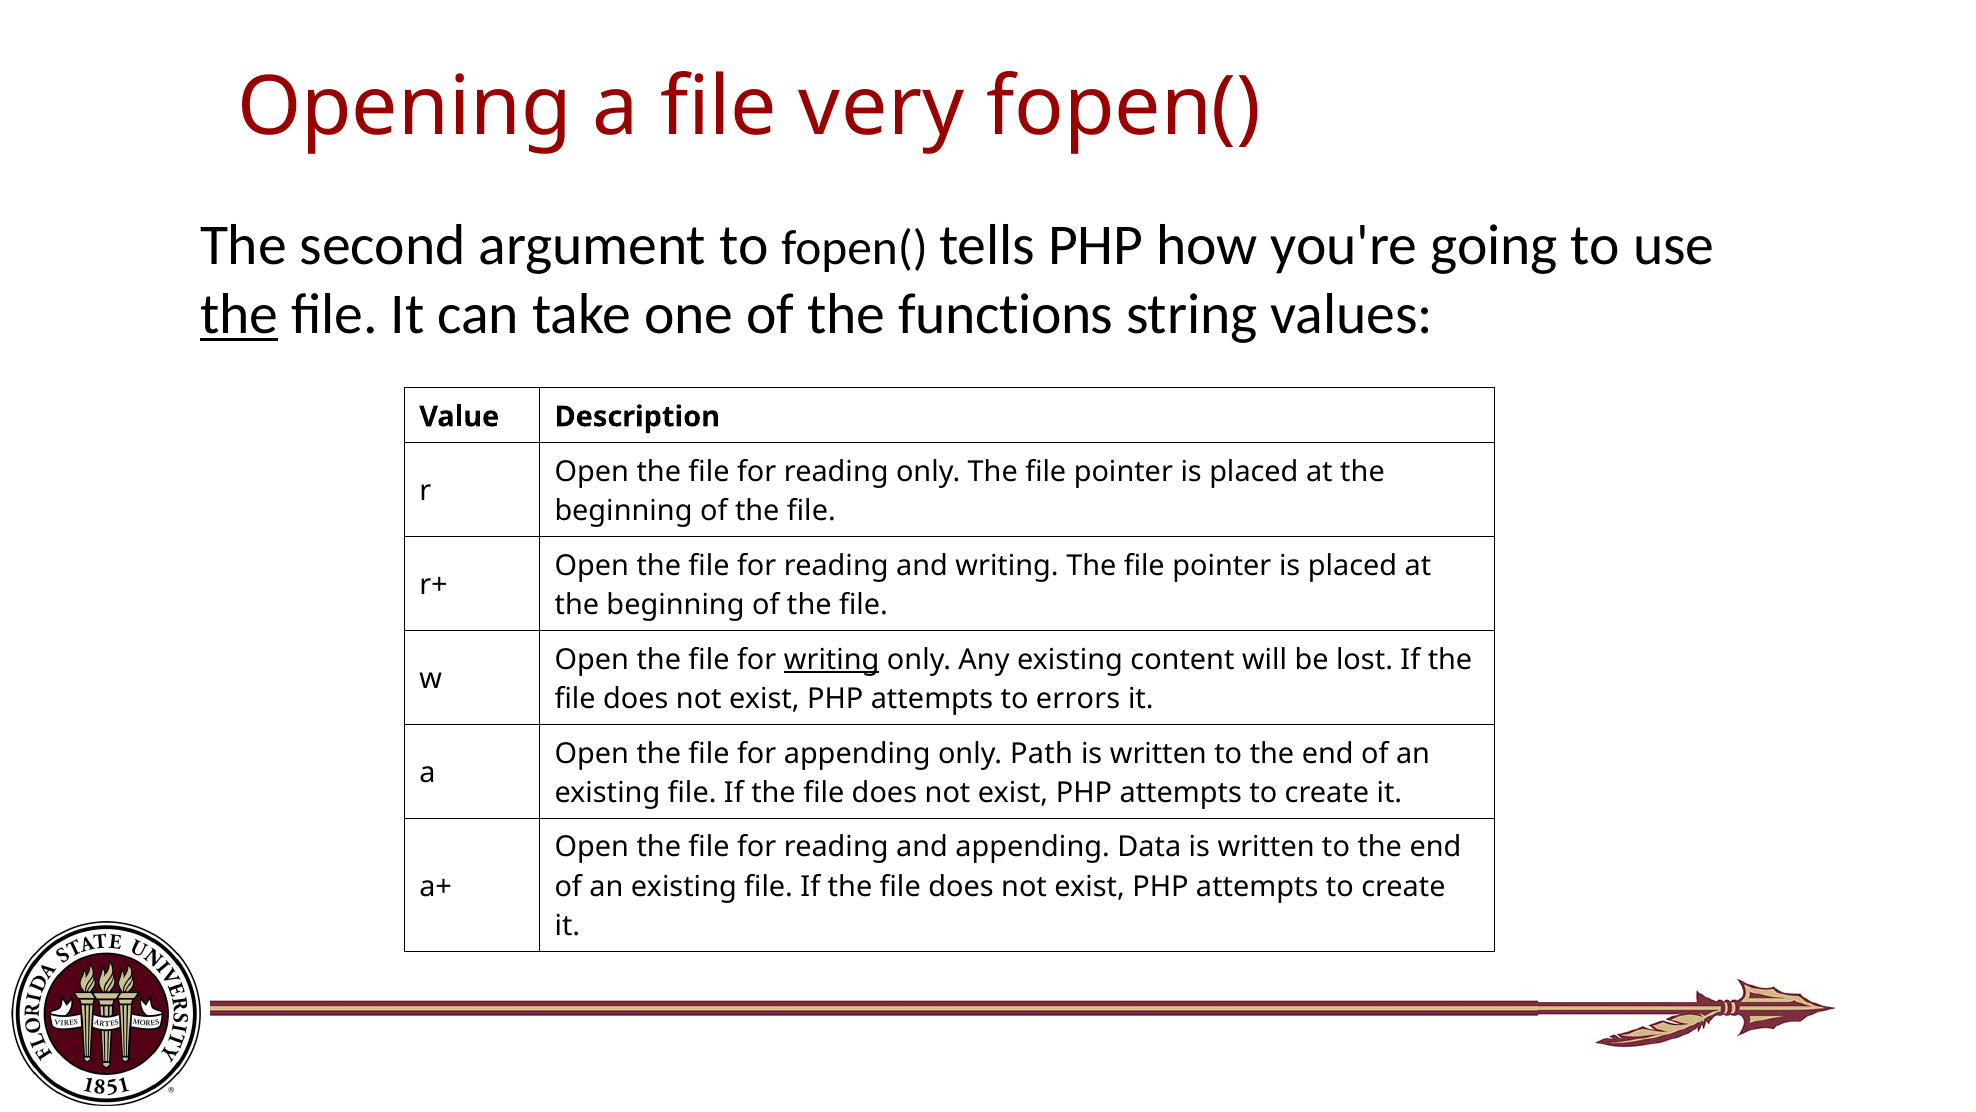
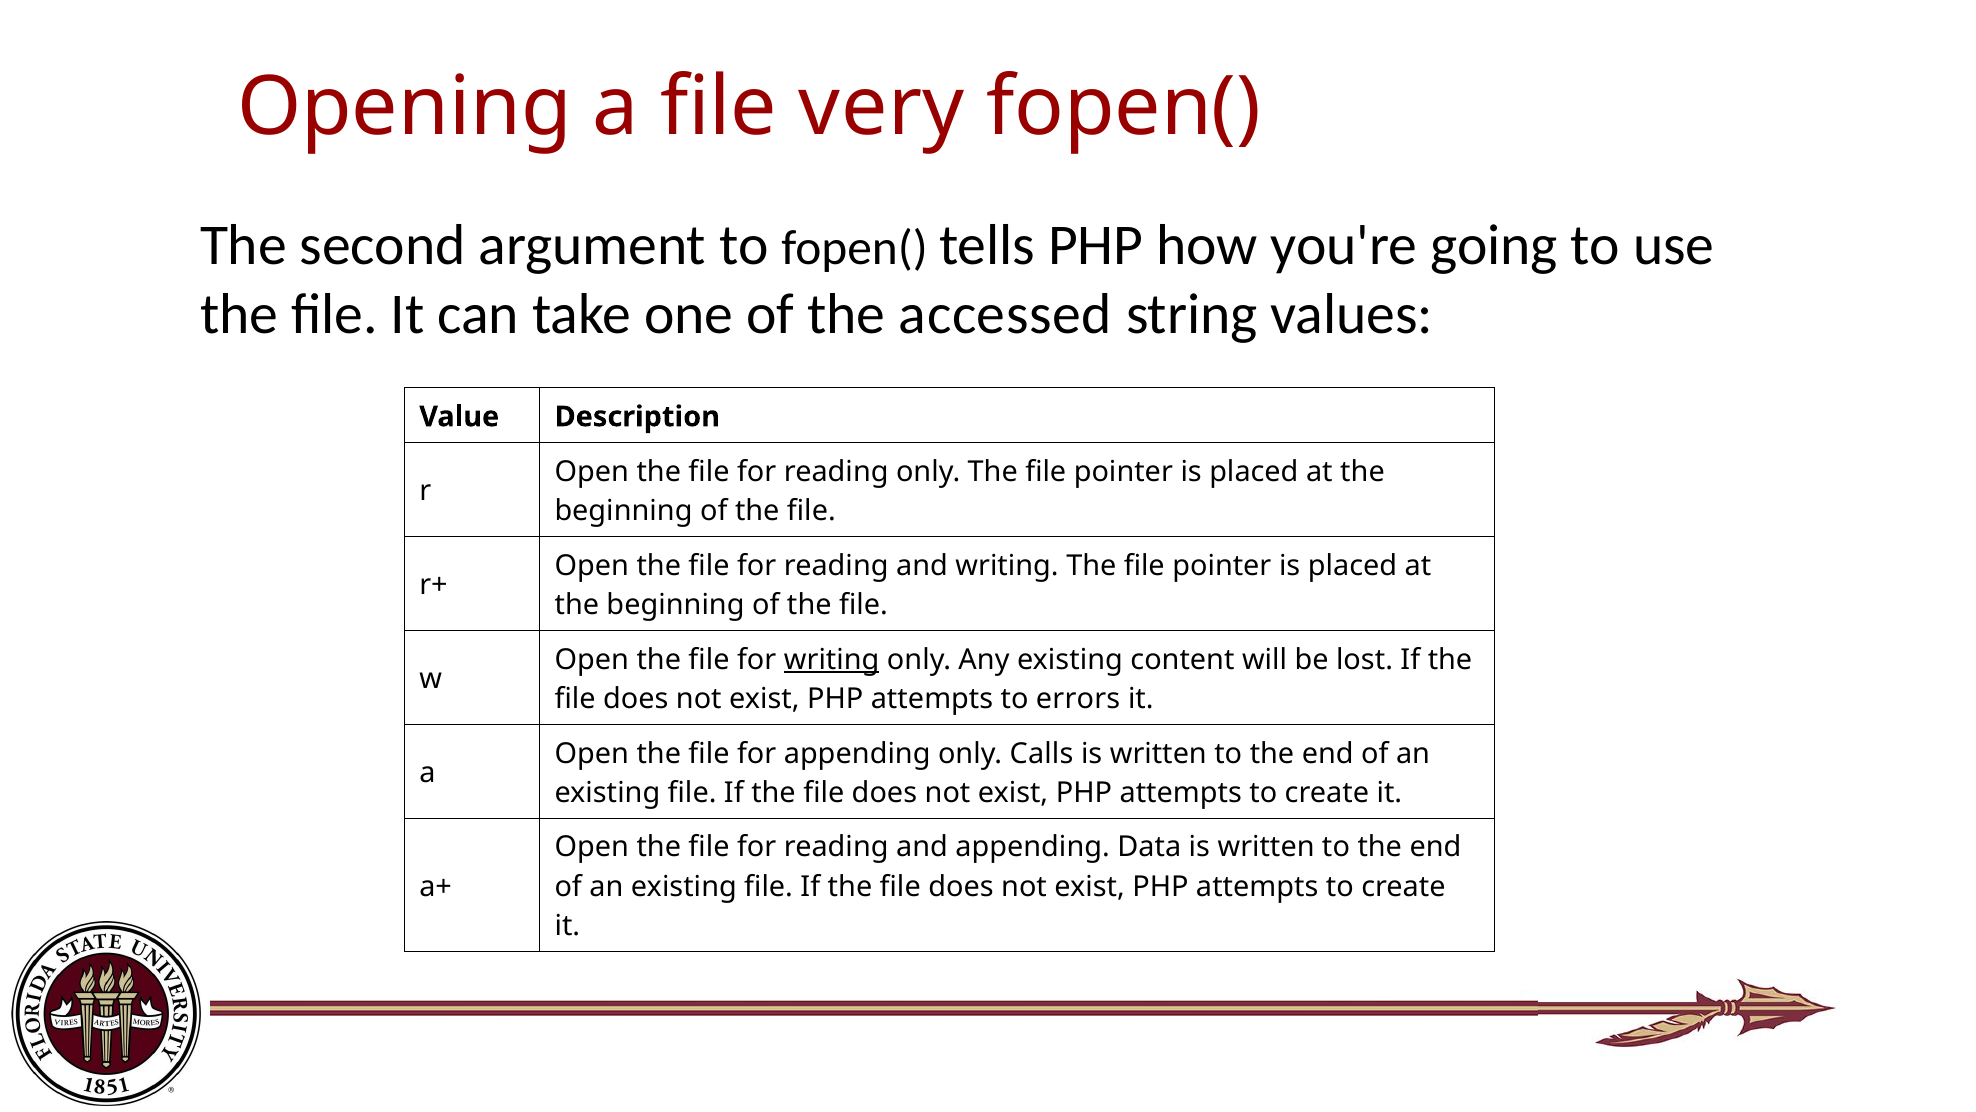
the at (239, 314) underline: present -> none
functions: functions -> accessed
Path: Path -> Calls
